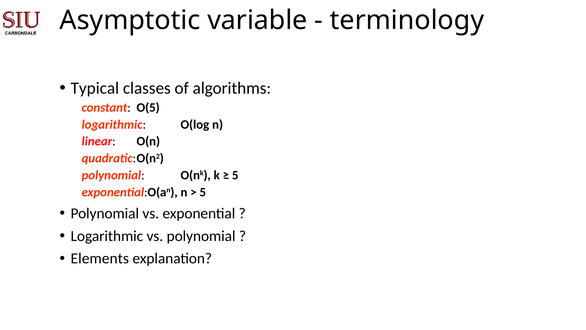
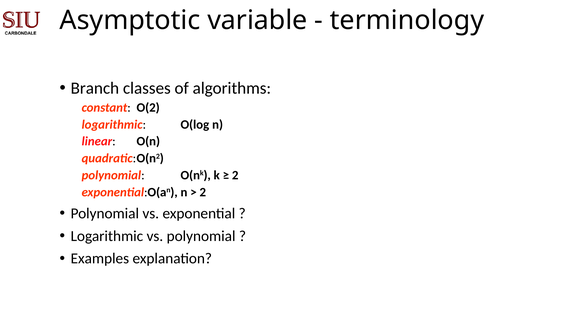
Typical: Typical -> Branch
O(5: O(5 -> O(2
5 at (235, 175): 5 -> 2
5 at (203, 192): 5 -> 2
Elements: Elements -> Examples
